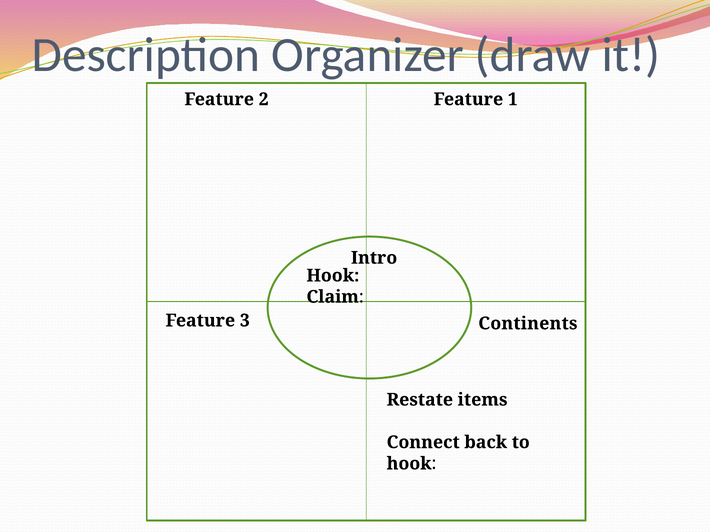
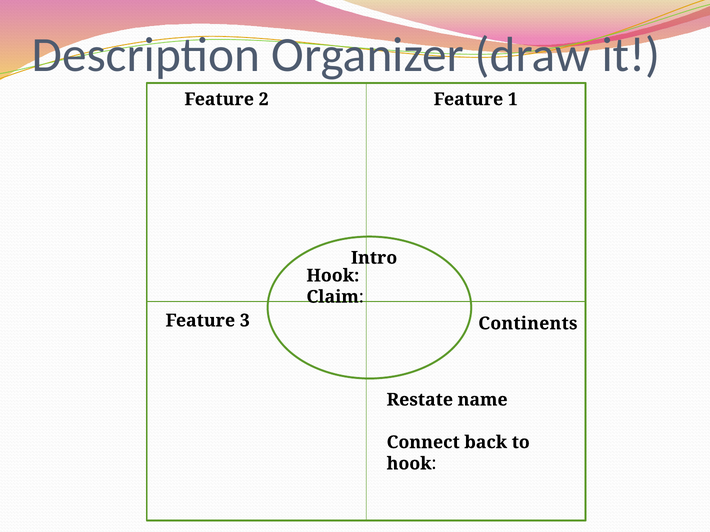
items: items -> name
